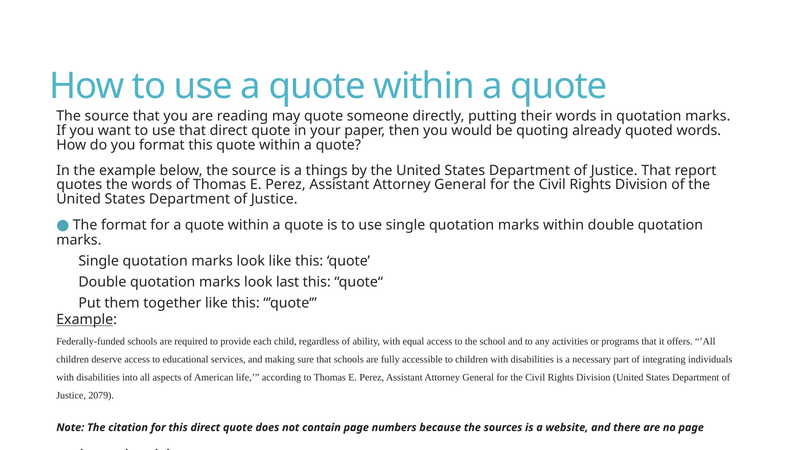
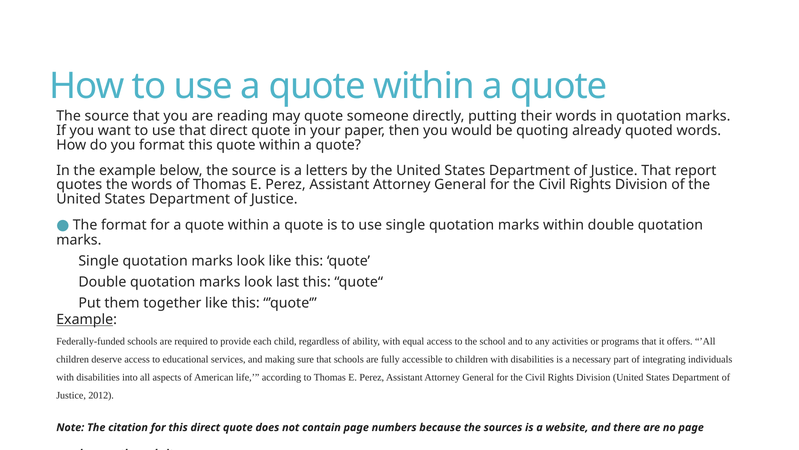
things: things -> letters
2079: 2079 -> 2012
